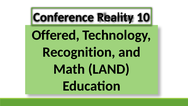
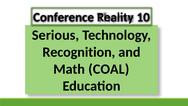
Offered: Offered -> Serious
LAND: LAND -> COAL
